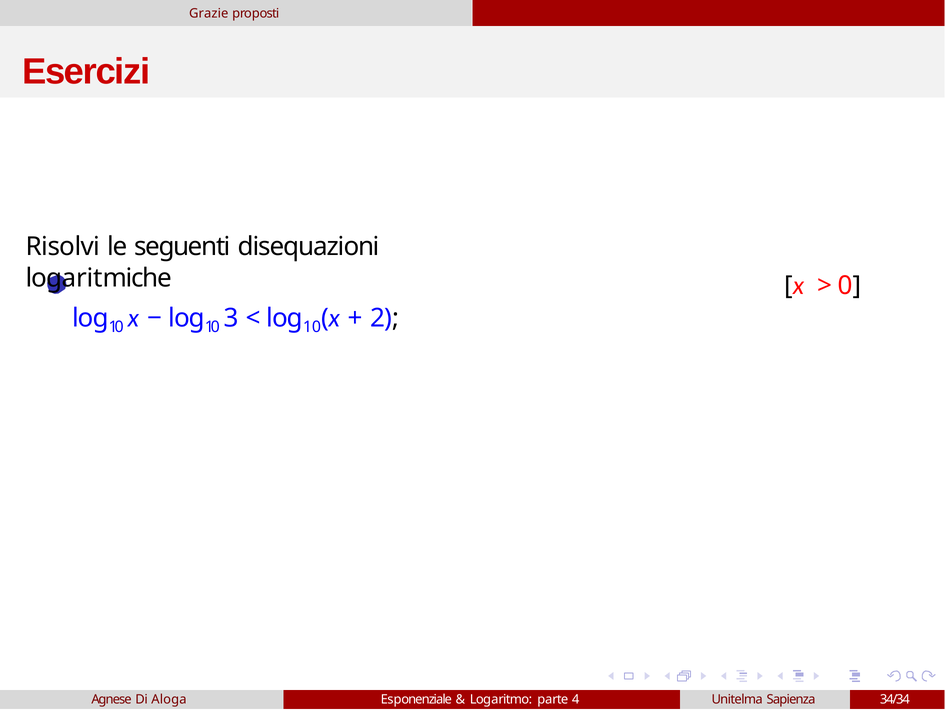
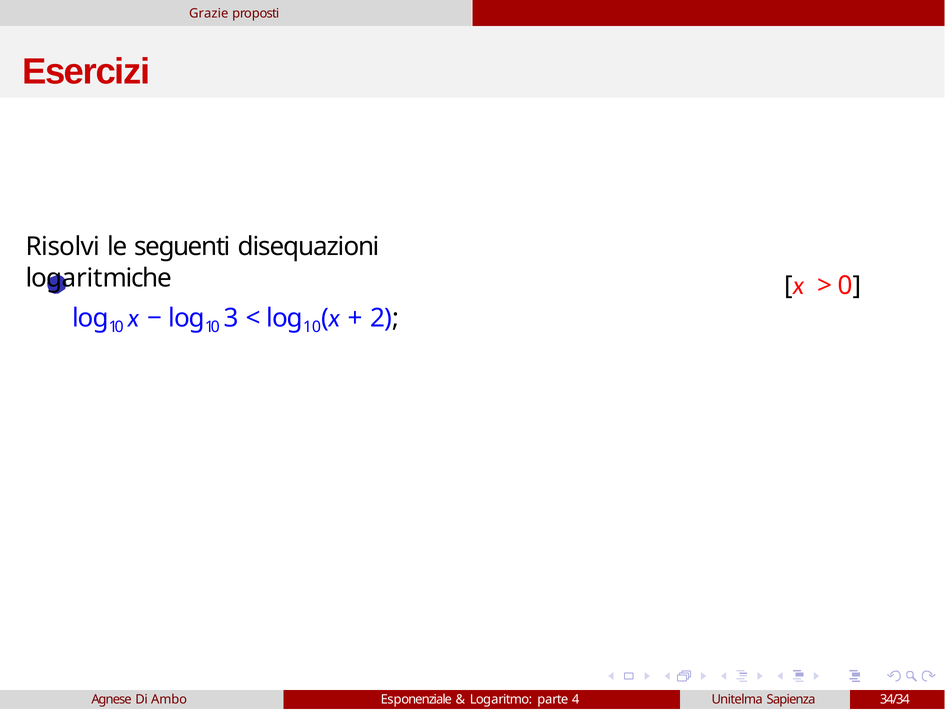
Aloga: Aloga -> Ambo
